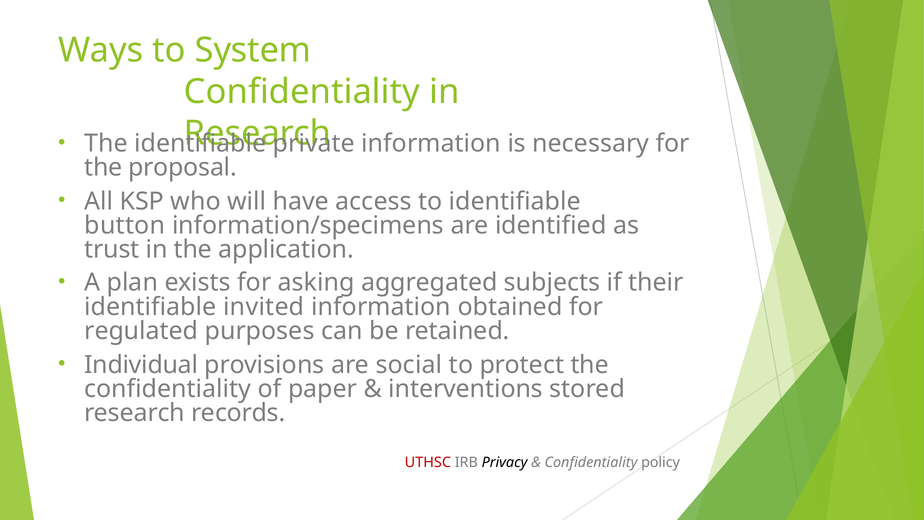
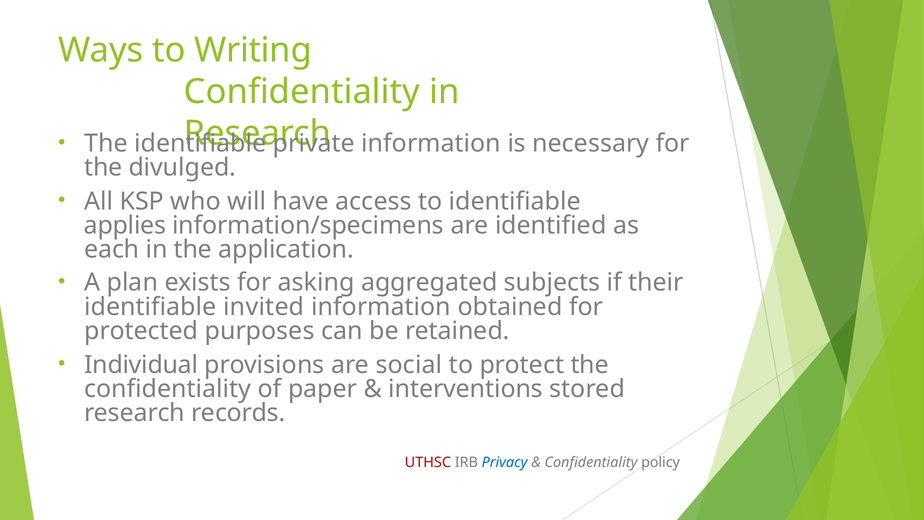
System: System -> Writing
proposal: proposal -> divulged
button: button -> applies
trust: trust -> each
regulated: regulated -> protected
Privacy colour: black -> blue
